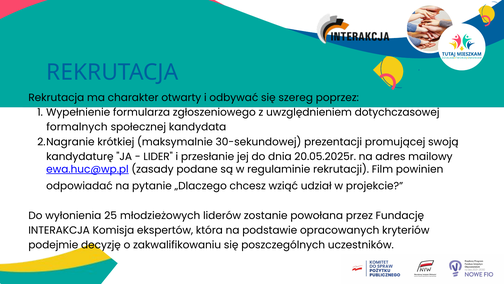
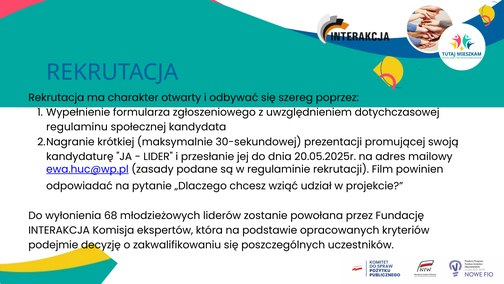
formalnych: formalnych -> regulaminu
25: 25 -> 68
